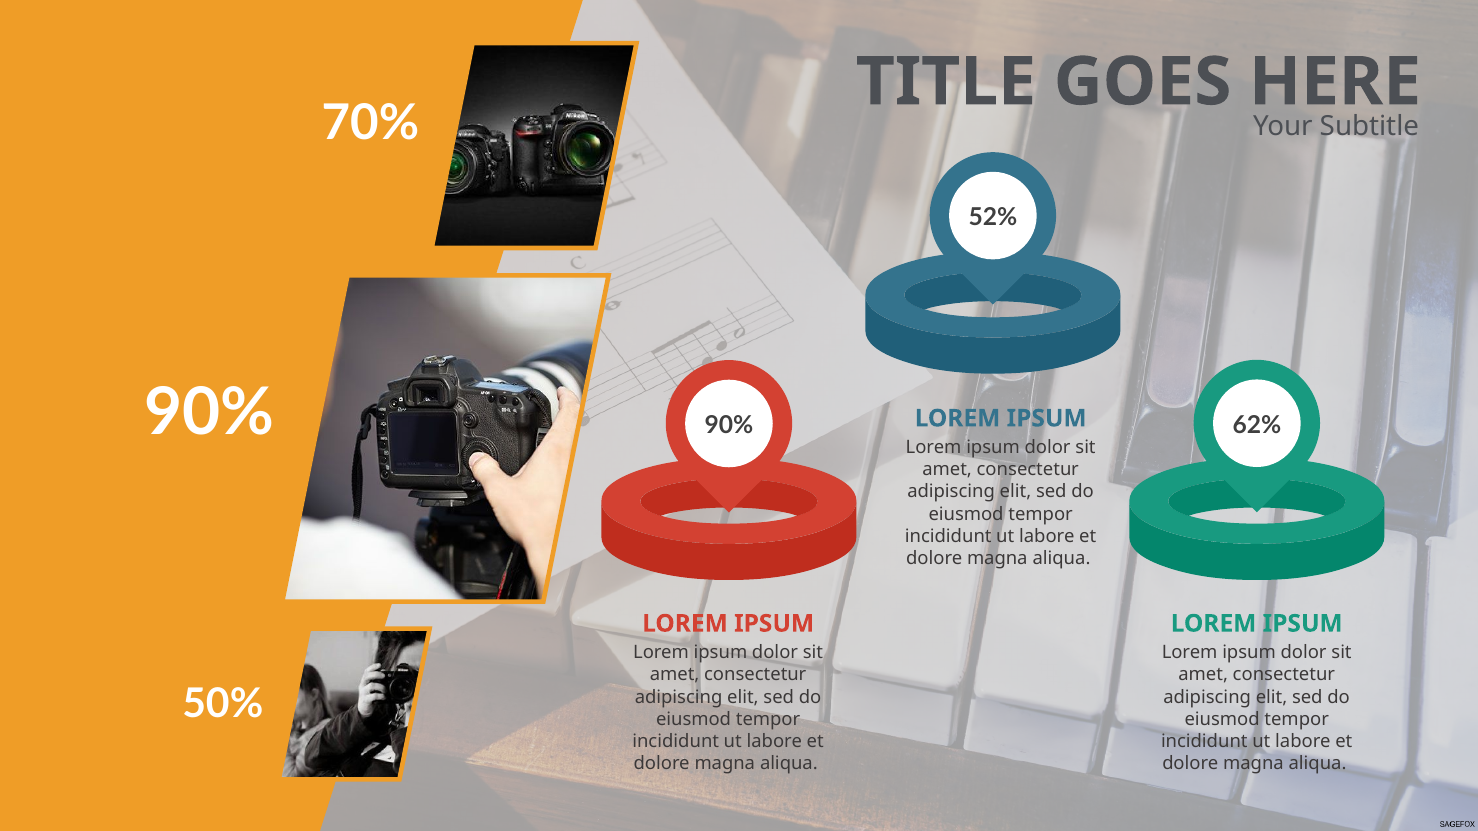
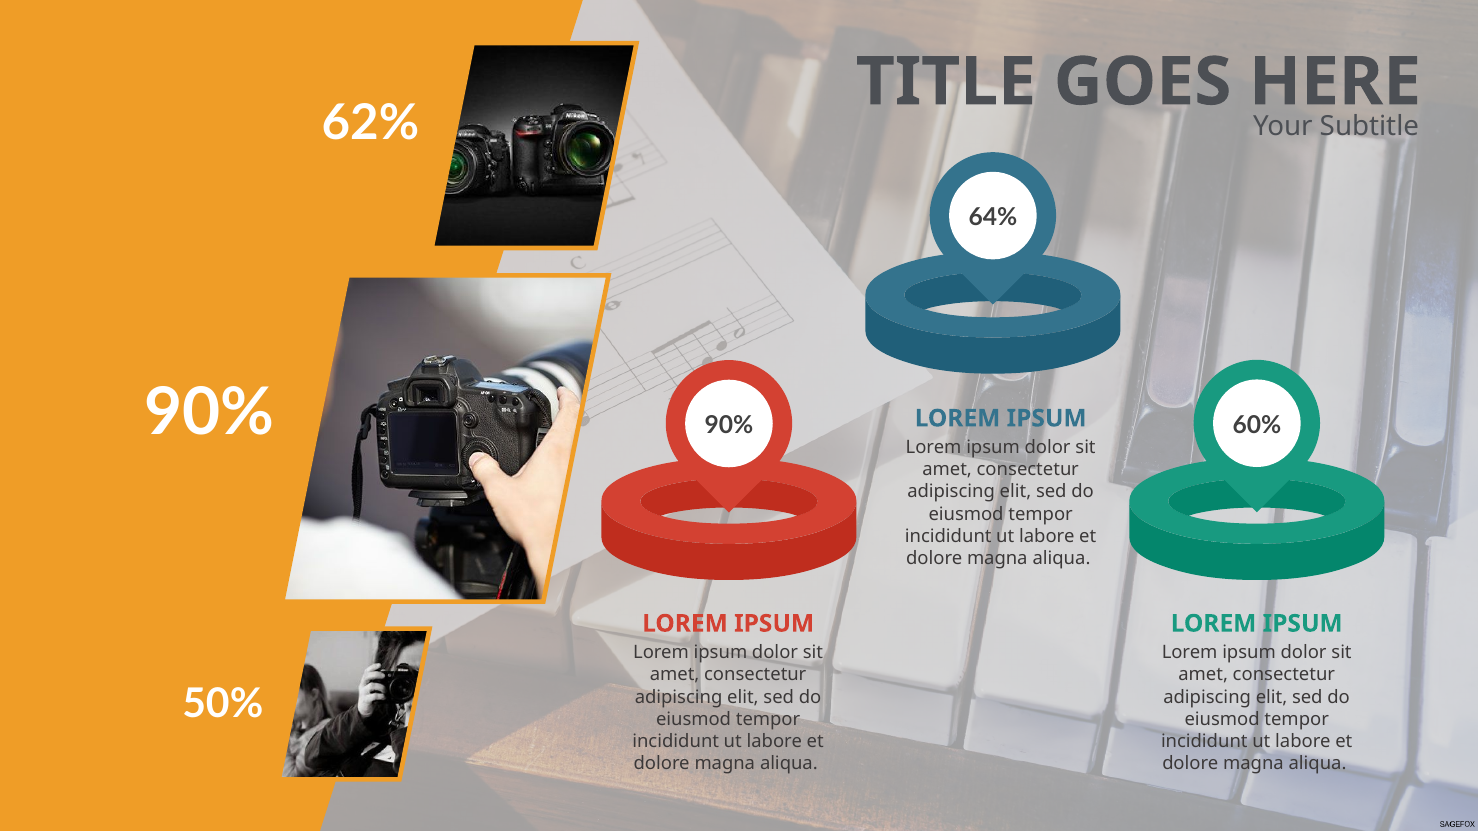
70%: 70% -> 62%
52%: 52% -> 64%
62%: 62% -> 60%
